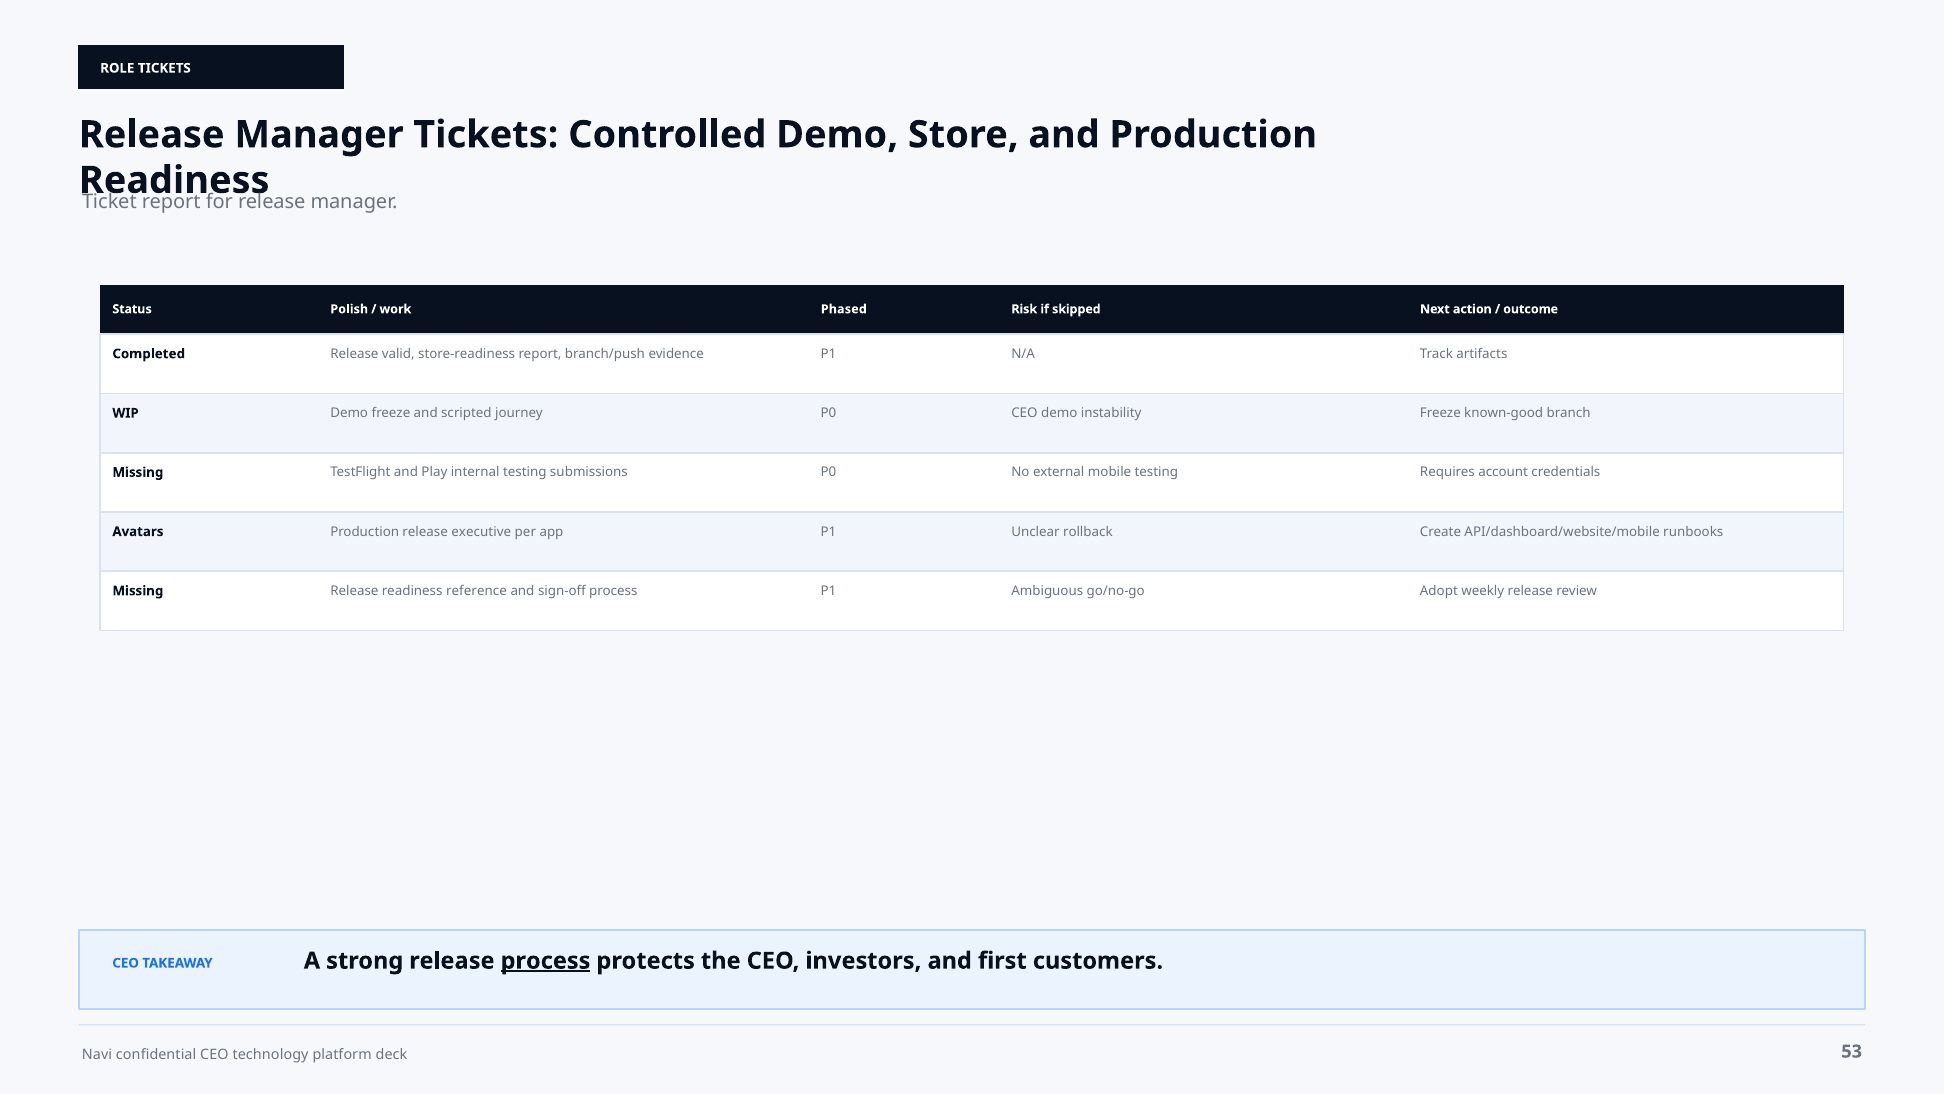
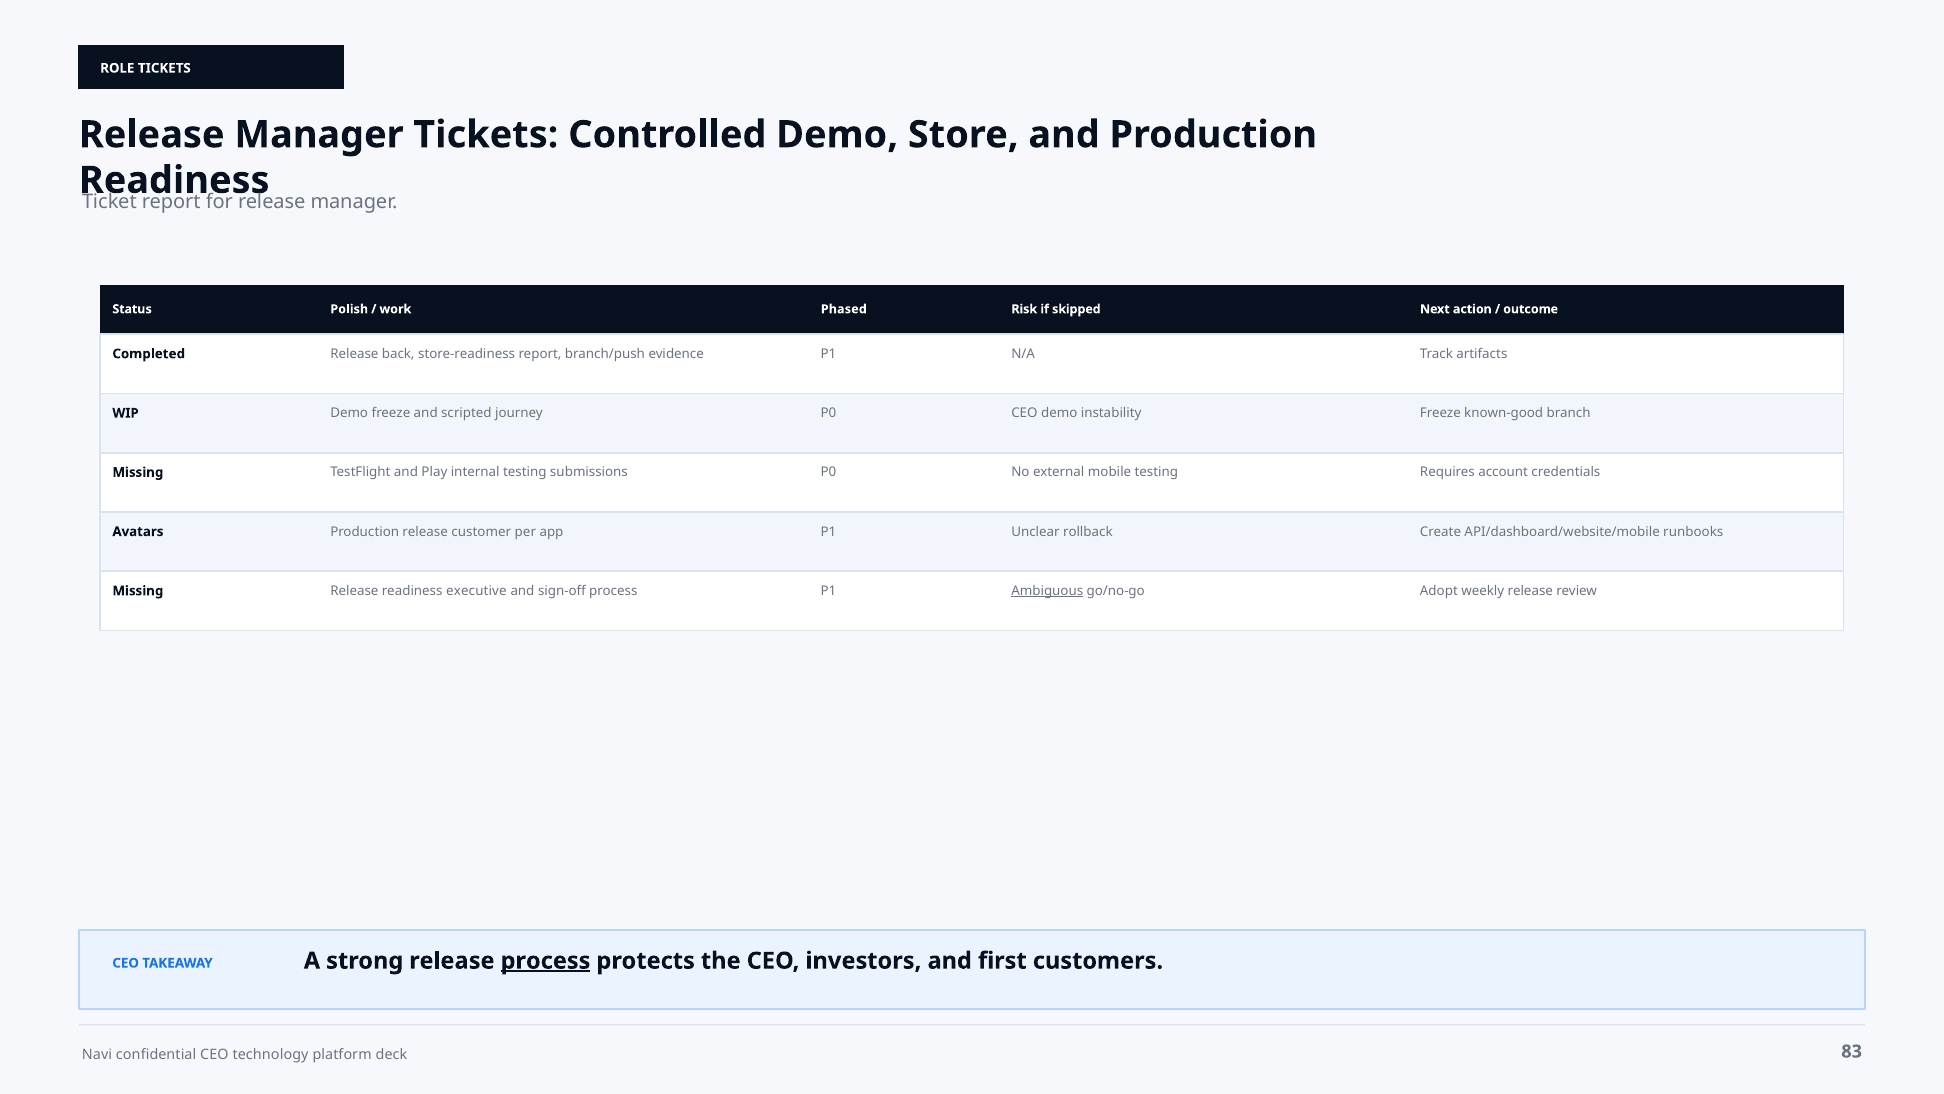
valid: valid -> back
executive: executive -> customer
reference: reference -> executive
Ambiguous underline: none -> present
53: 53 -> 83
